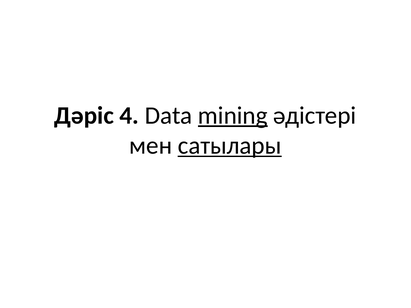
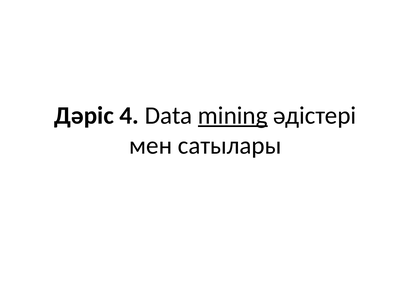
сатылары underline: present -> none
